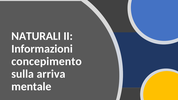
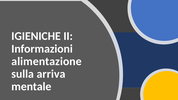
NATURALI: NATURALI -> IGIENICHE
concepimento: concepimento -> alimentazione
